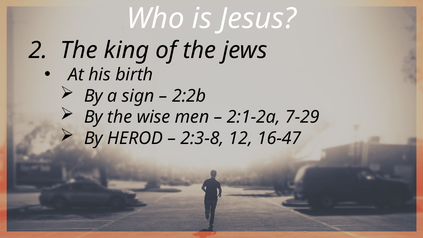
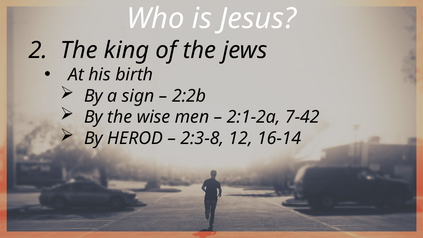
7-29: 7-29 -> 7-42
16-47: 16-47 -> 16-14
